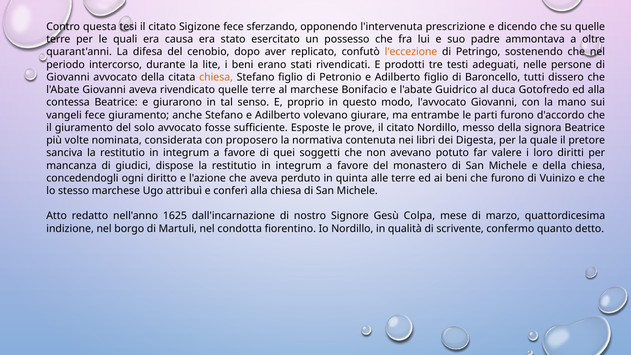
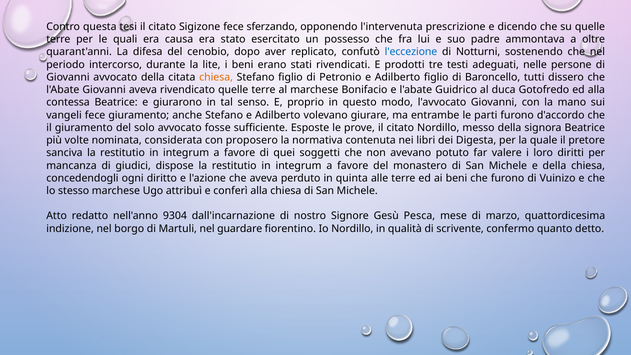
l'eccezione colour: orange -> blue
Petringo: Petringo -> Notturni
1625: 1625 -> 9304
Colpa: Colpa -> Pesca
condotta: condotta -> guardare
